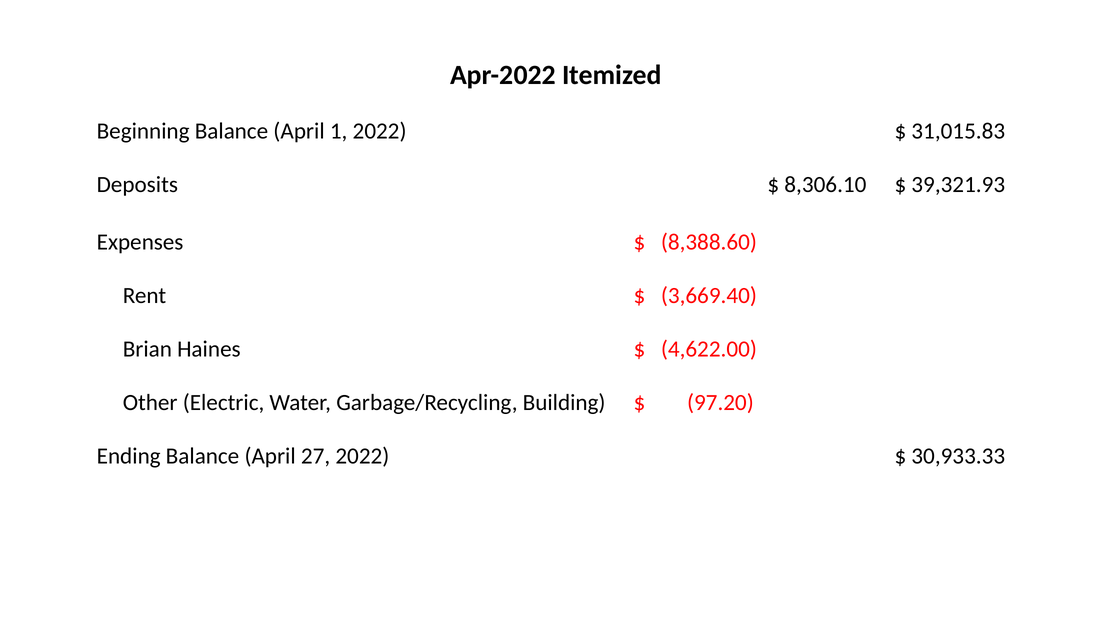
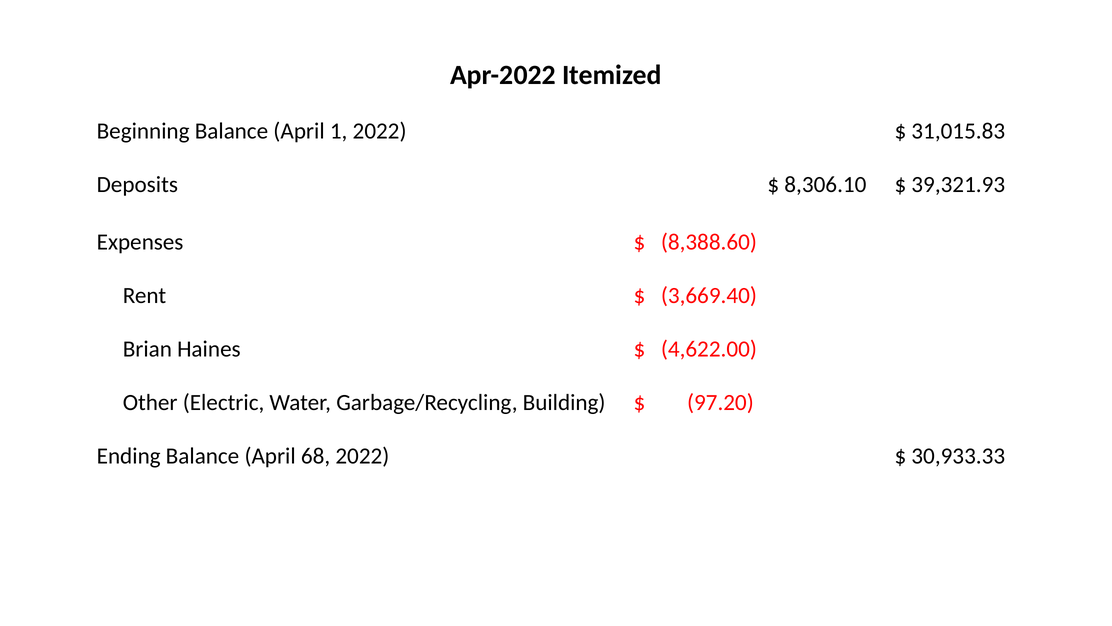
27: 27 -> 68
